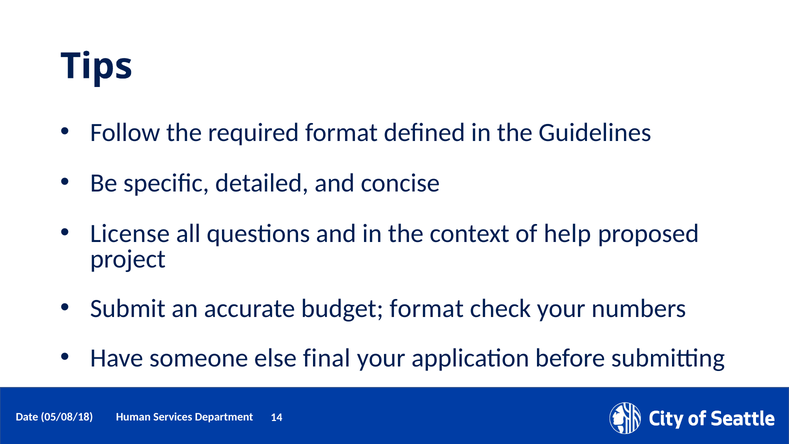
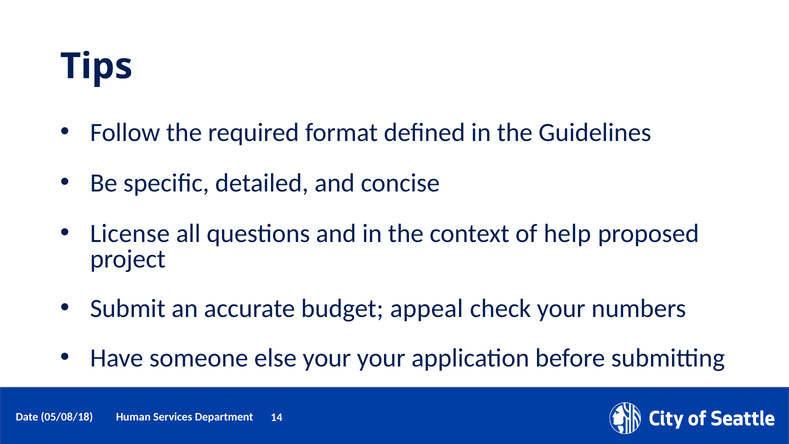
budget format: format -> appeal
else final: final -> your
